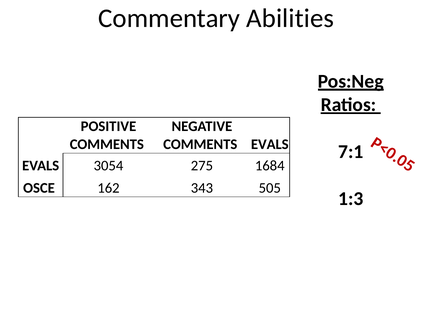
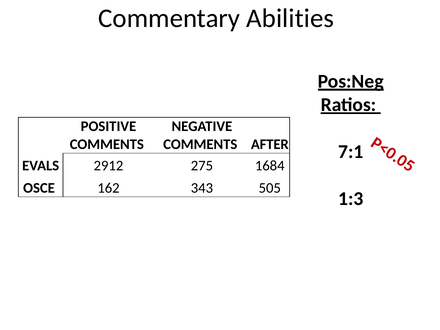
COMMENTS EVALS: EVALS -> AFTER
3054: 3054 -> 2912
